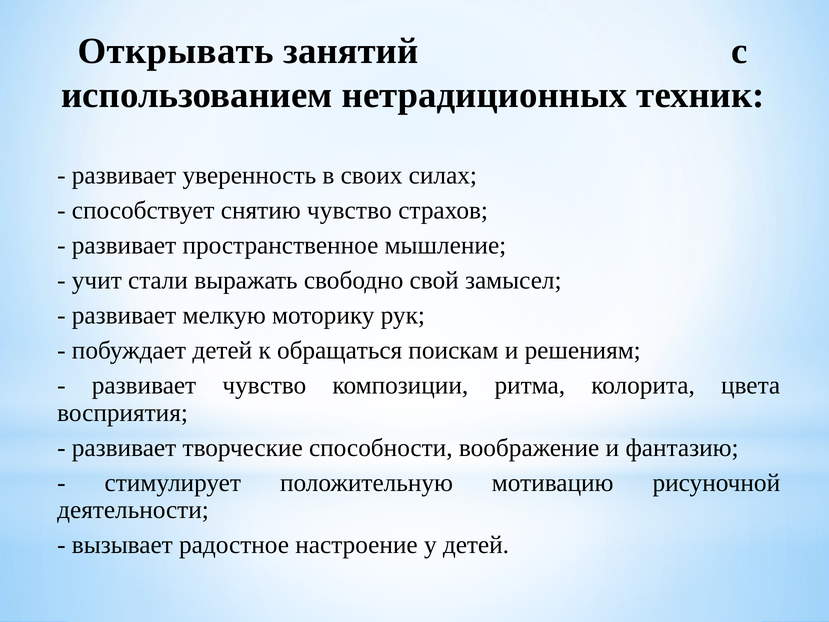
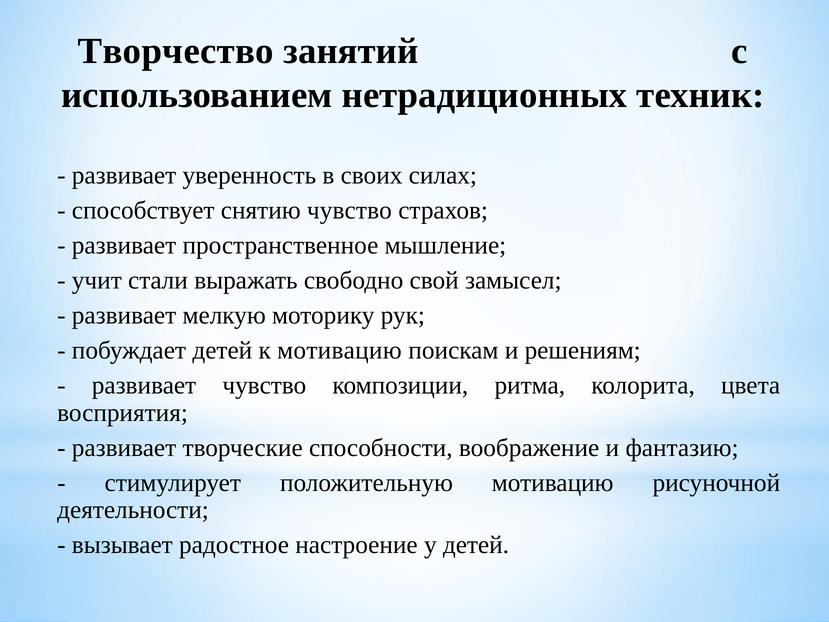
Открывать: Открывать -> Творчество
к обращаться: обращаться -> мотивацию
